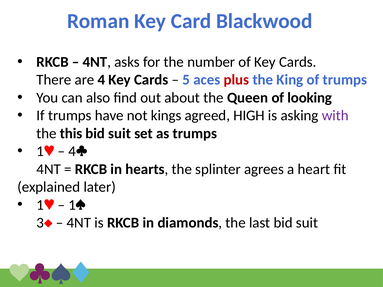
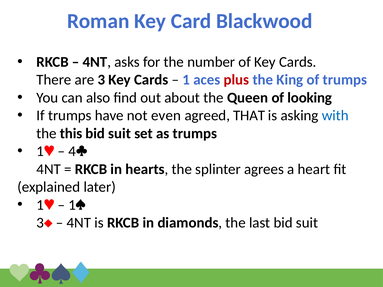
4: 4 -> 3
5: 5 -> 1
kings: kings -> even
HIGH: HIGH -> THAT
with colour: purple -> blue
